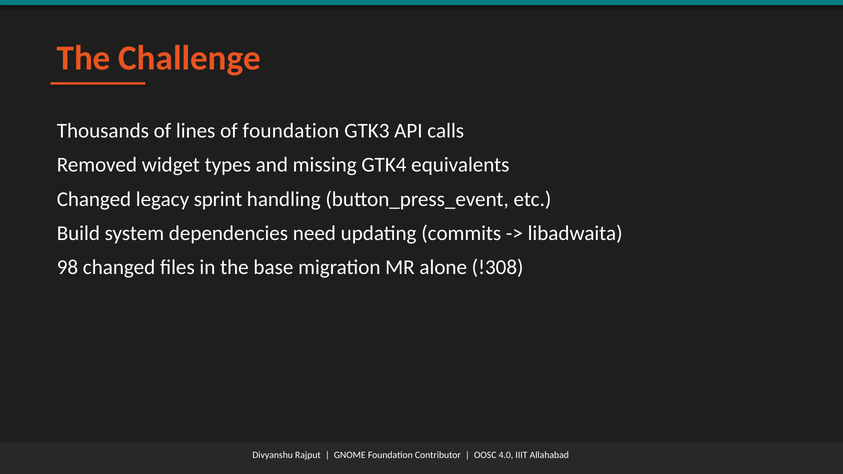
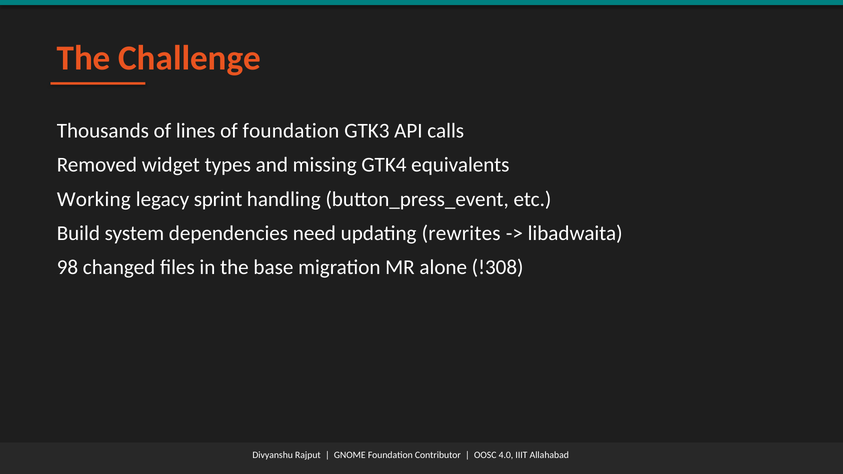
Changed at (94, 199): Changed -> Working
commits: commits -> rewrites
